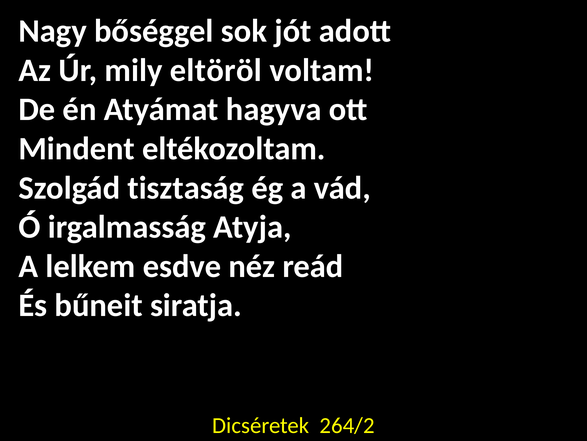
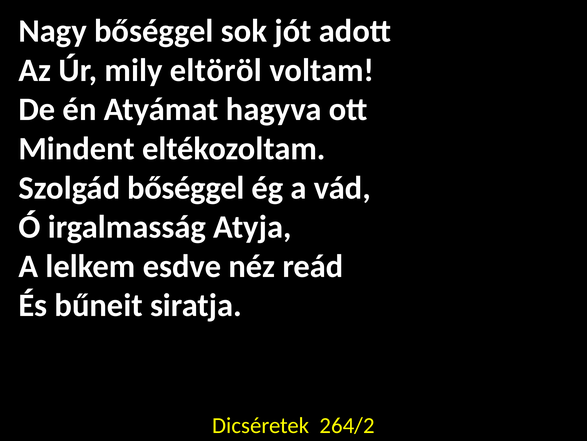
Szolgád tisztaság: tisztaság -> bőséggel
